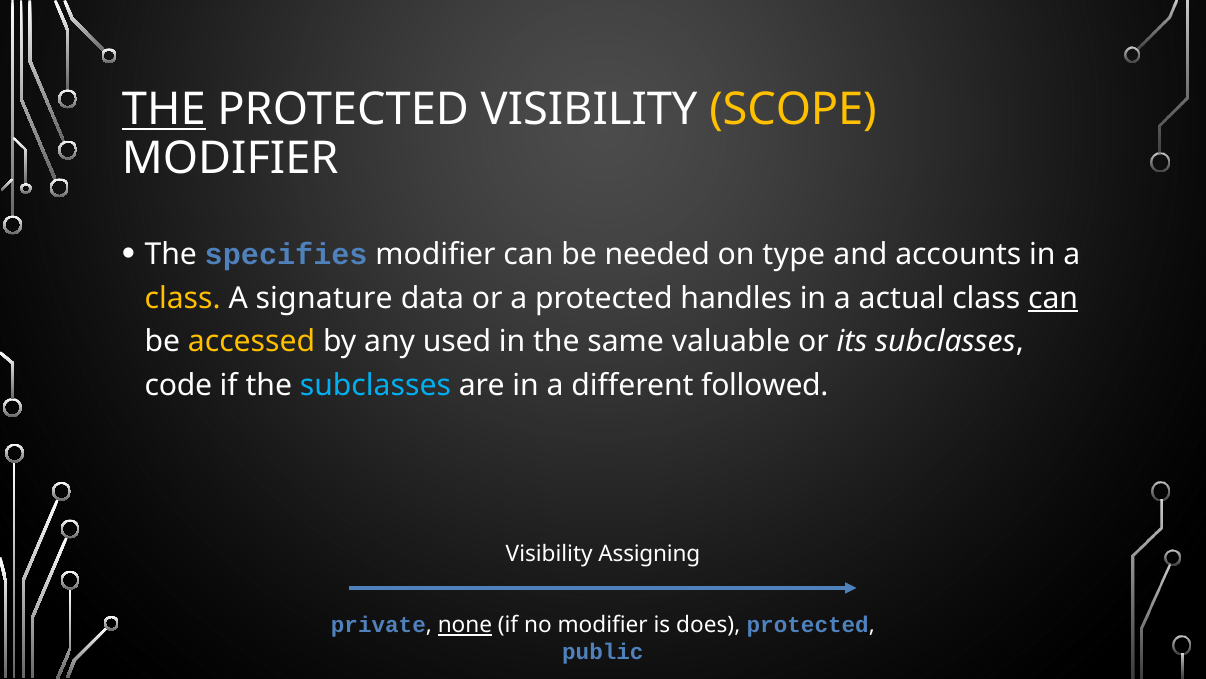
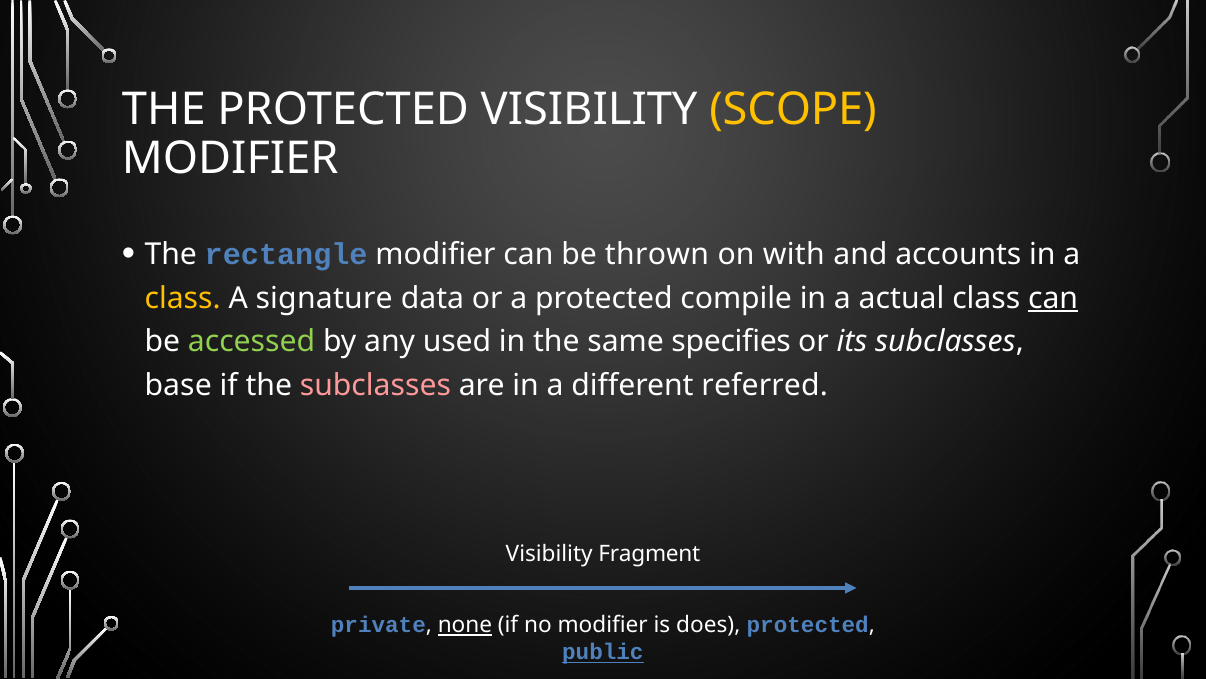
THE at (164, 110) underline: present -> none
specifies: specifies -> rectangle
needed: needed -> thrown
type: type -> with
handles: handles -> compile
accessed colour: yellow -> light green
valuable: valuable -> specifies
code: code -> base
subclasses at (375, 385) colour: light blue -> pink
followed: followed -> referred
Assigning: Assigning -> Fragment
public underline: none -> present
